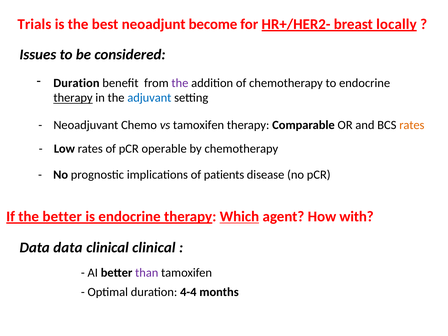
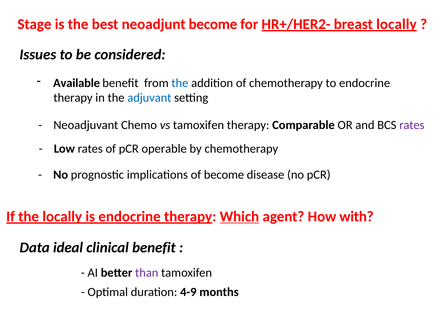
Trials: Trials -> Stage
Duration at (76, 83): Duration -> Available
the at (180, 83) colour: purple -> blue
therapy at (73, 98) underline: present -> none
rates at (412, 125) colour: orange -> purple
of patients: patients -> become
the better: better -> locally
Data data: data -> ideal
clinical clinical: clinical -> benefit
4-4: 4-4 -> 4-9
